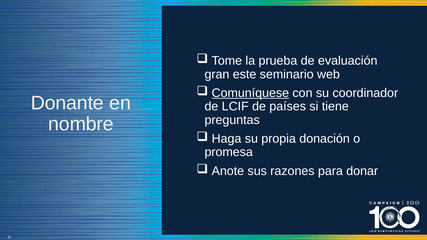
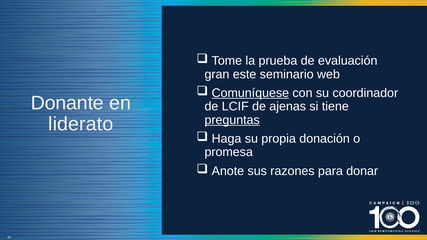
países: países -> ajenas
preguntas underline: none -> present
nombre: nombre -> liderato
